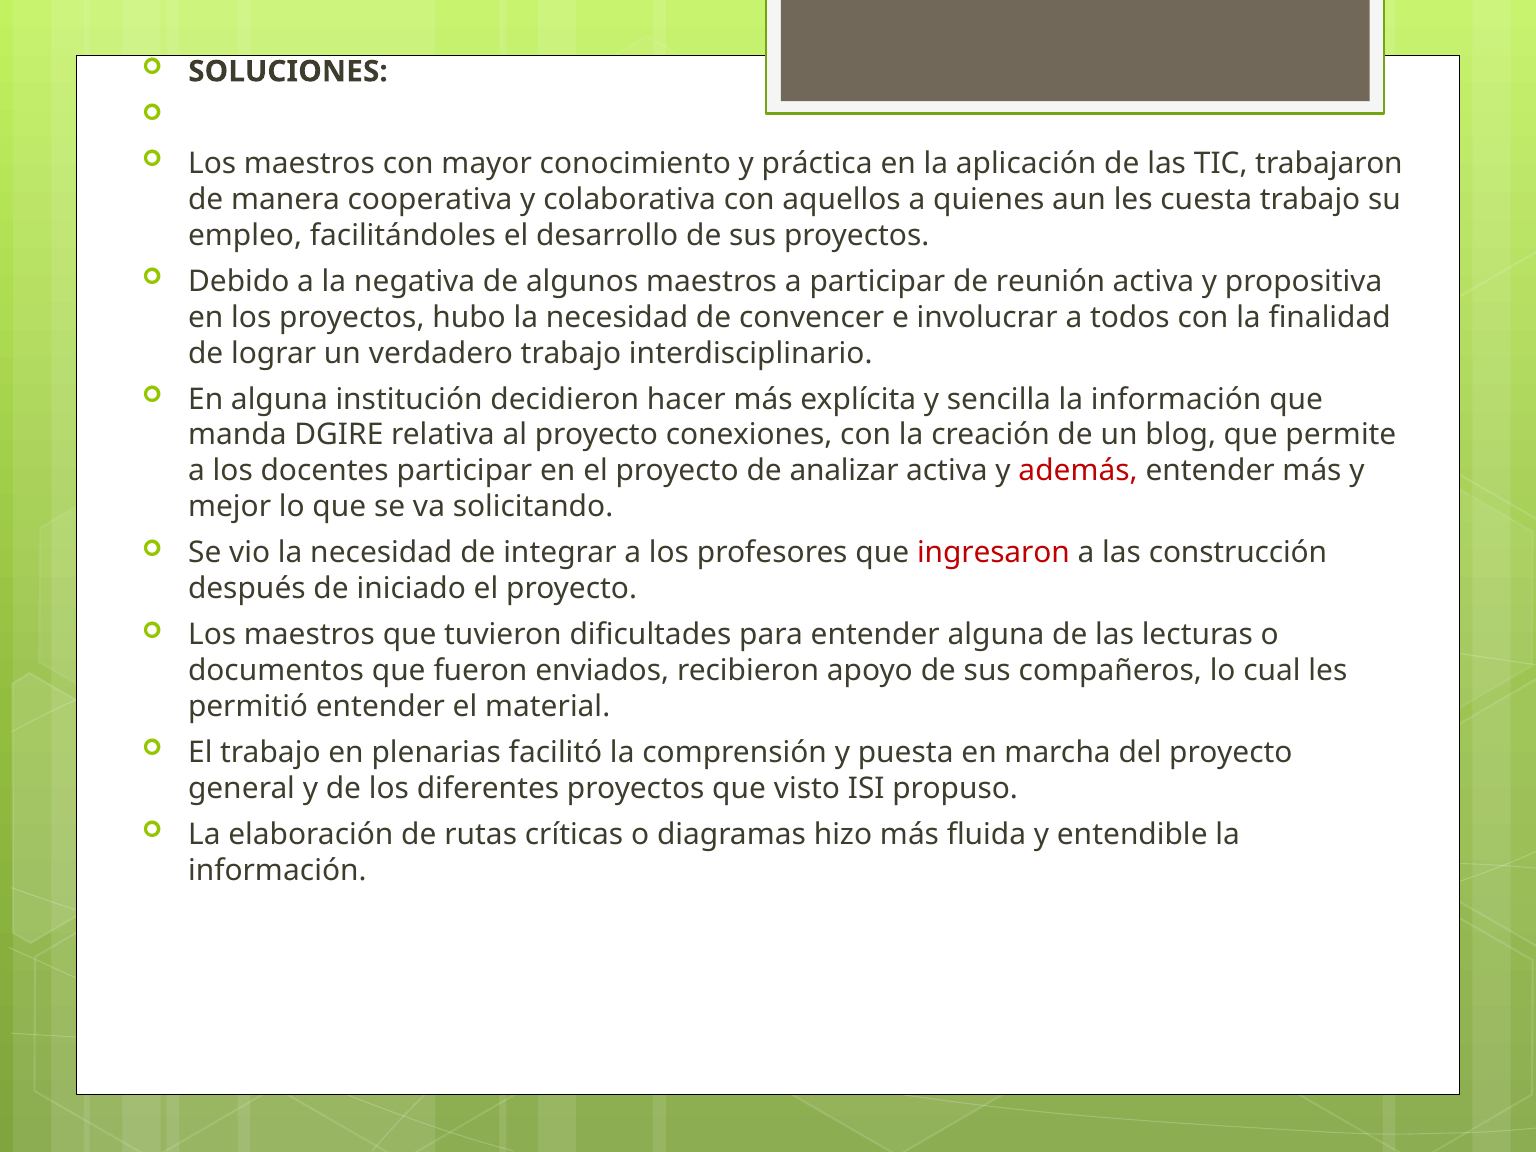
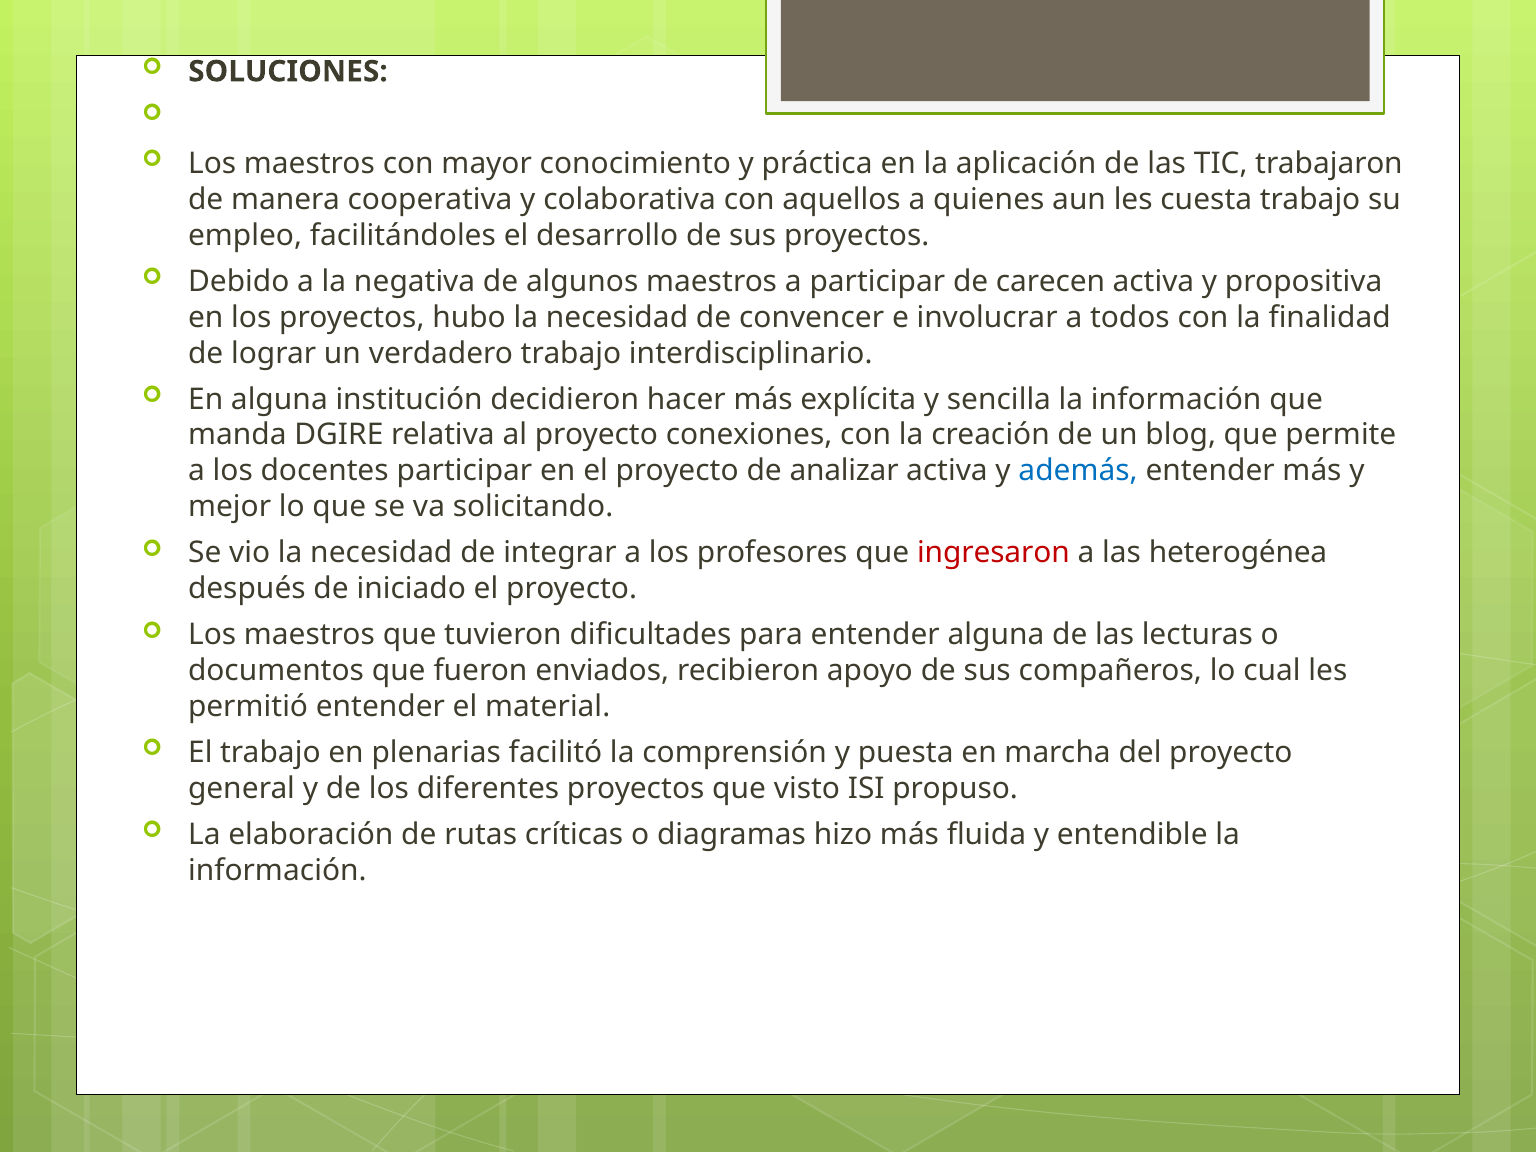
reunión: reunión -> carecen
además colour: red -> blue
construcción: construcción -> heterogénea
